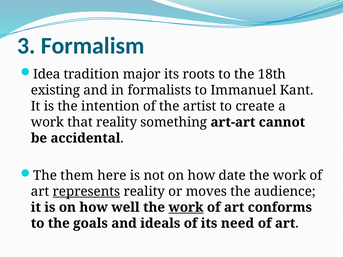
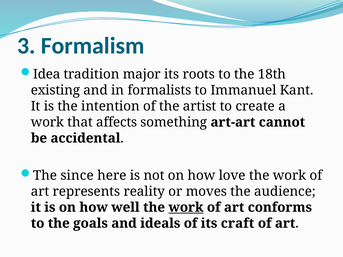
that reality: reality -> affects
them: them -> since
date: date -> love
represents underline: present -> none
need: need -> craft
